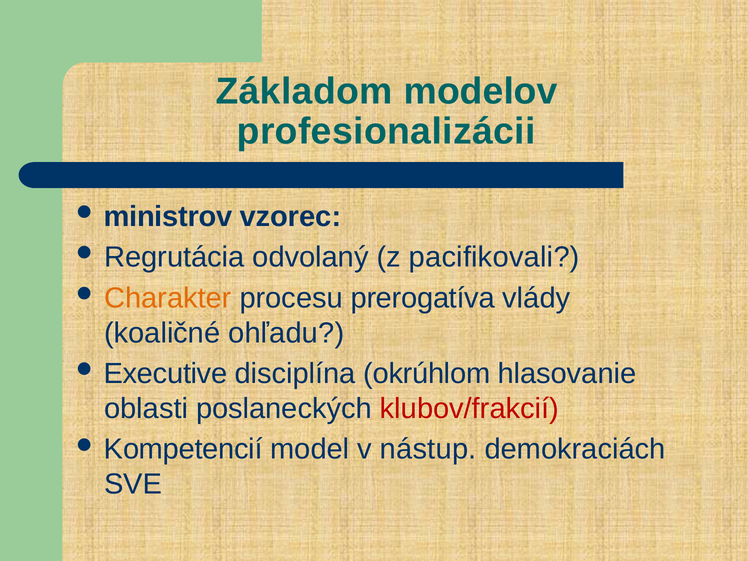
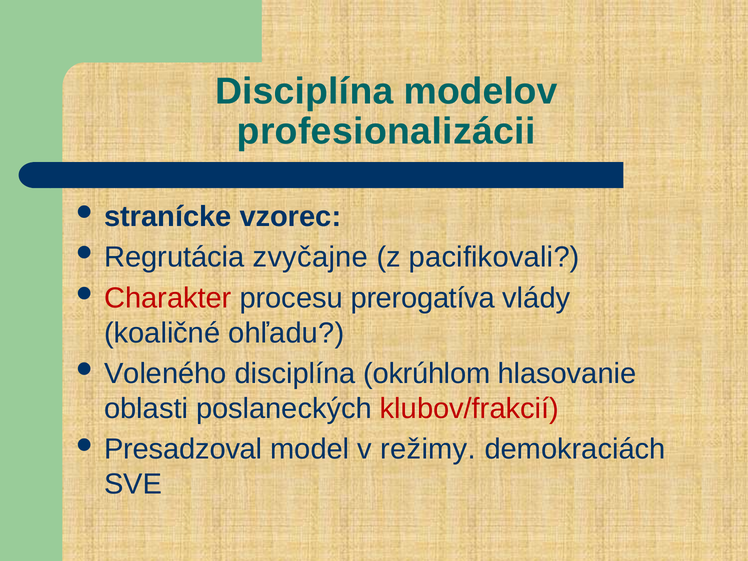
Základom at (304, 91): Základom -> Disciplína
ministrov: ministrov -> stranícke
odvolaný: odvolaný -> zvyčajne
Charakter colour: orange -> red
Executive: Executive -> Voleného
Kompetencií: Kompetencií -> Presadzoval
nástup: nástup -> režimy
